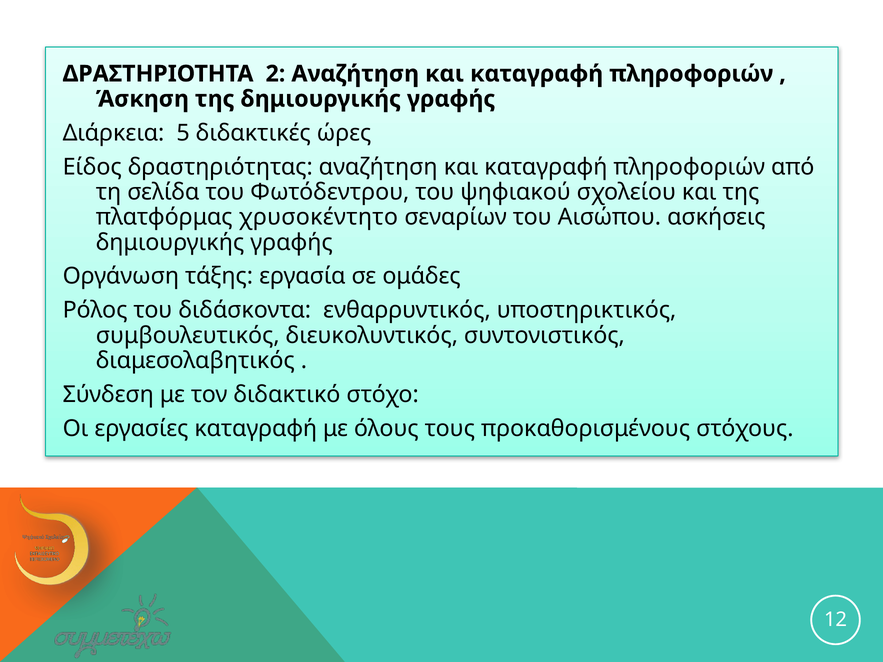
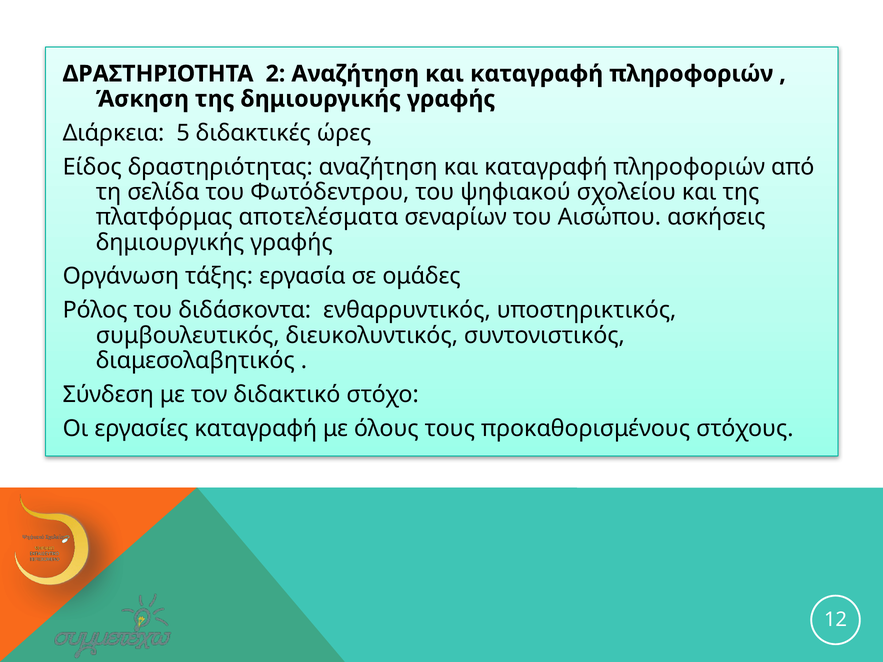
χρυσοκέντητο: χρυσοκέντητο -> αποτελέσματα
